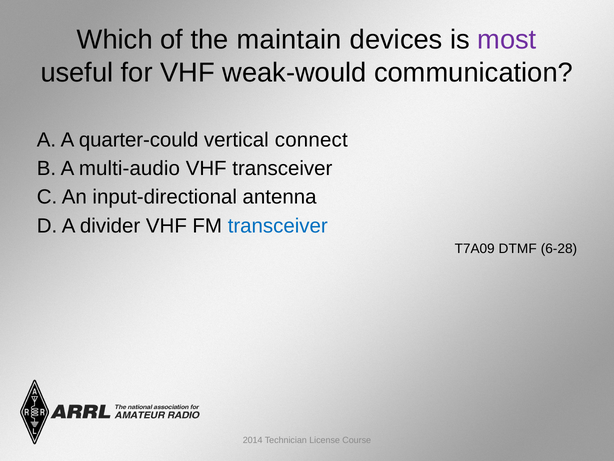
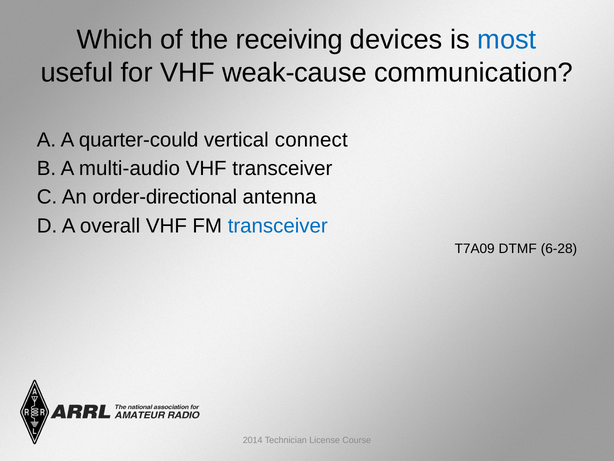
maintain: maintain -> receiving
most colour: purple -> blue
weak-would: weak-would -> weak-cause
input-directional: input-directional -> order-directional
divider: divider -> overall
